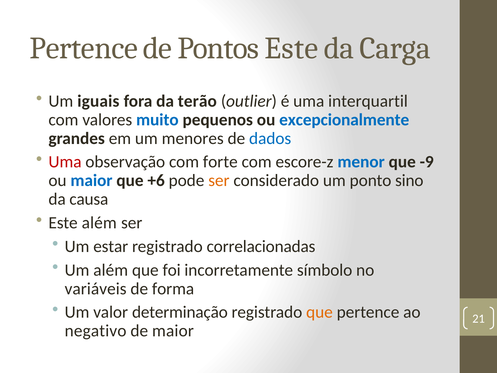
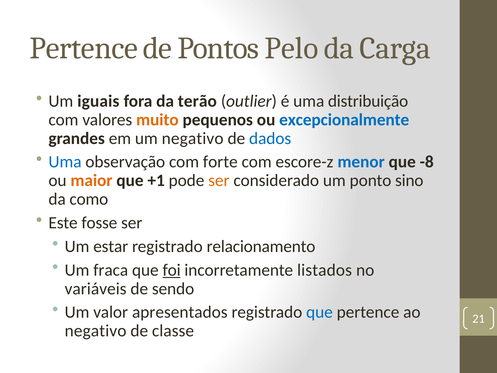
Pontos Este: Este -> Pelo
interquartil: interquartil -> distribuição
muito colour: blue -> orange
um menores: menores -> negativo
Uma at (65, 162) colour: red -> blue
-9: -9 -> -8
maior at (91, 180) colour: blue -> orange
+6: +6 -> +1
causa: causa -> como
Este além: além -> fosse
correlacionadas: correlacionadas -> relacionamento
Um além: além -> fraca
foi underline: none -> present
símbolo: símbolo -> listados
forma: forma -> sendo
determinação: determinação -> apresentados
que at (319, 312) colour: orange -> blue
de maior: maior -> classe
